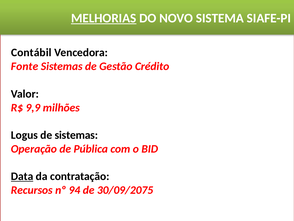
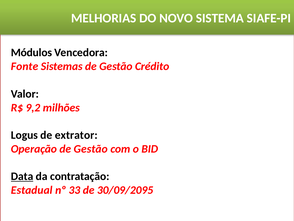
MELHORIAS underline: present -> none
Contábil: Contábil -> Módulos
9,9: 9,9 -> 9,2
de sistemas: sistemas -> extrator
Operação de Pública: Pública -> Gestão
Recursos: Recursos -> Estadual
94: 94 -> 33
30/09/2075: 30/09/2075 -> 30/09/2095
